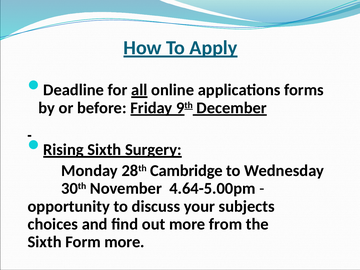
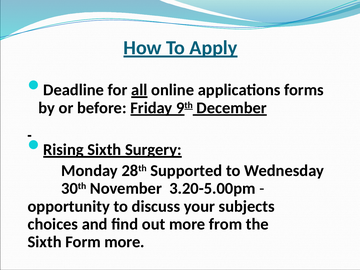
Cambridge: Cambridge -> Supported
4.64-5.00pm: 4.64-5.00pm -> 3.20-5.00pm
